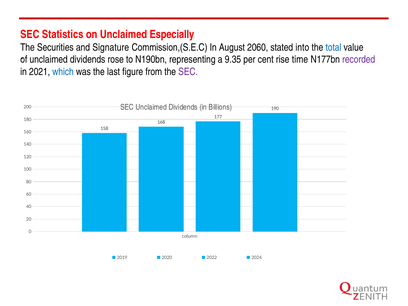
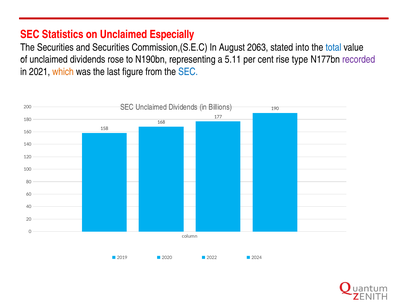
and Signature: Signature -> Securities
2060: 2060 -> 2063
9.35: 9.35 -> 5.11
time: time -> type
which colour: blue -> orange
SEC at (188, 72) colour: purple -> blue
